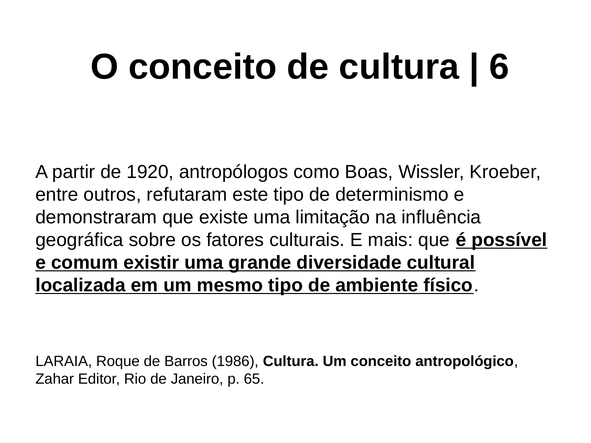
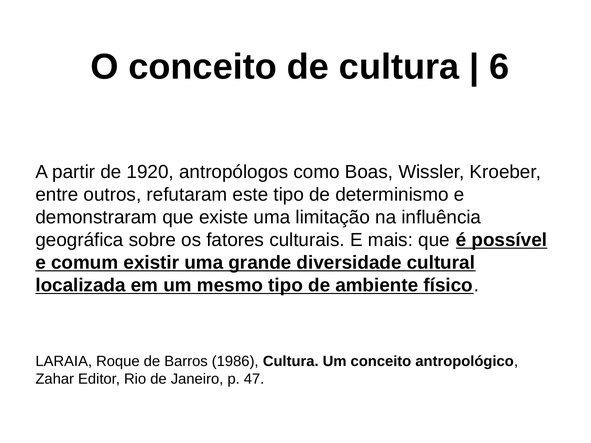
65: 65 -> 47
